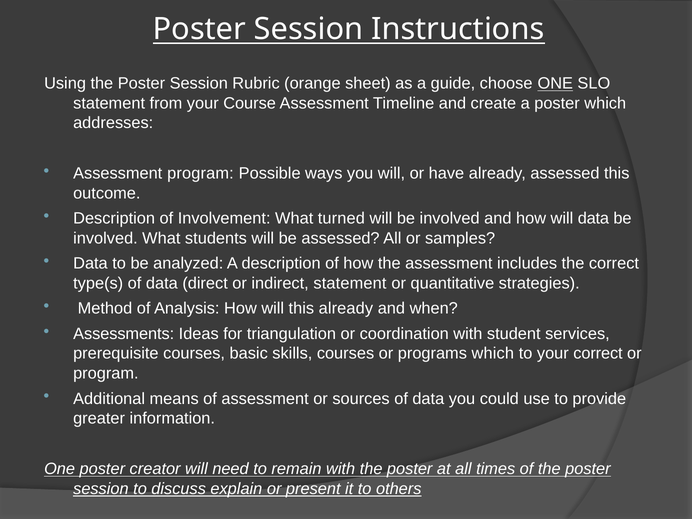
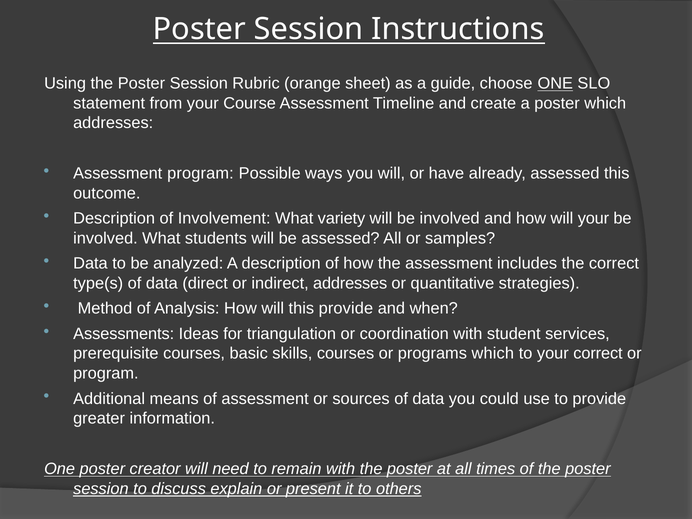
turned: turned -> variety
will data: data -> your
indirect statement: statement -> addresses
this already: already -> provide
